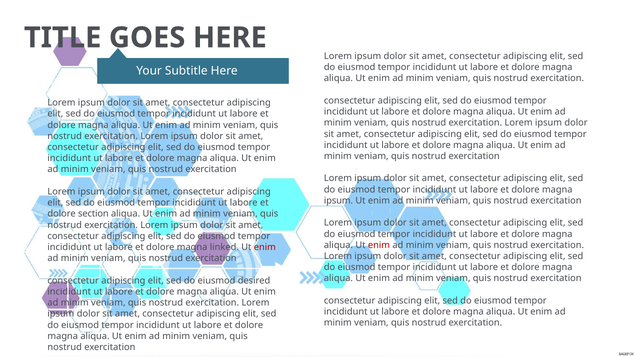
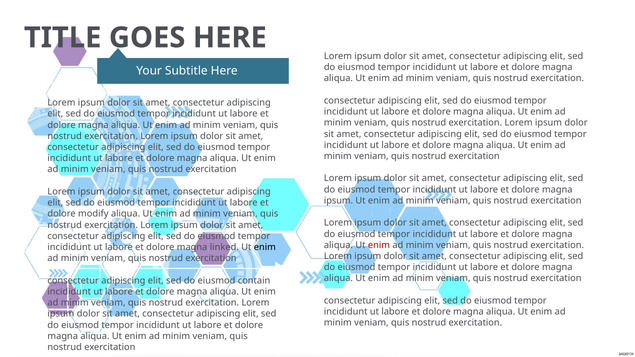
section: section -> modify
enim at (265, 247) colour: red -> black
desired: desired -> contain
